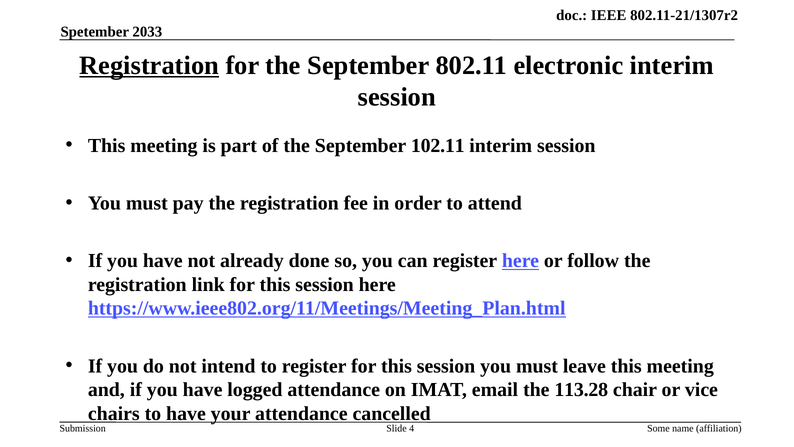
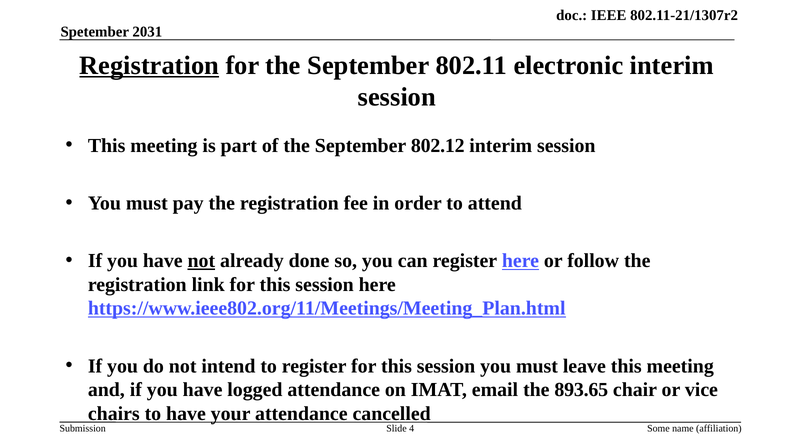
2033: 2033 -> 2031
102.11: 102.11 -> 802.12
not at (201, 260) underline: none -> present
113.28: 113.28 -> 893.65
